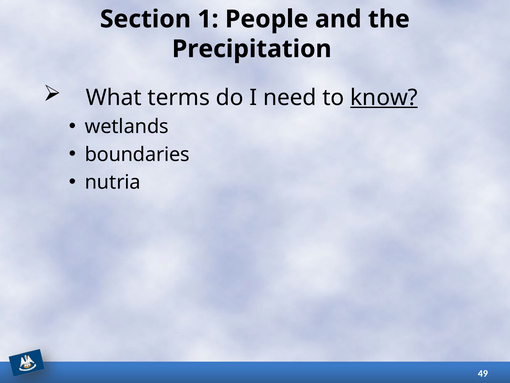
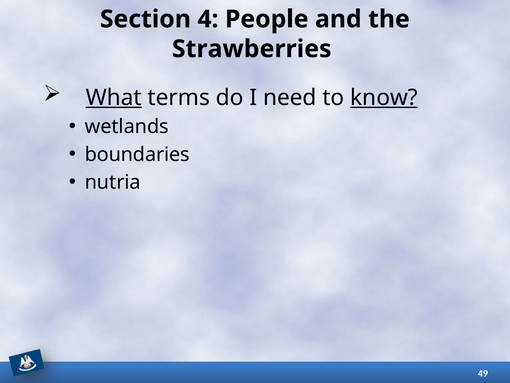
1: 1 -> 4
Precipitation: Precipitation -> Strawberries
What underline: none -> present
